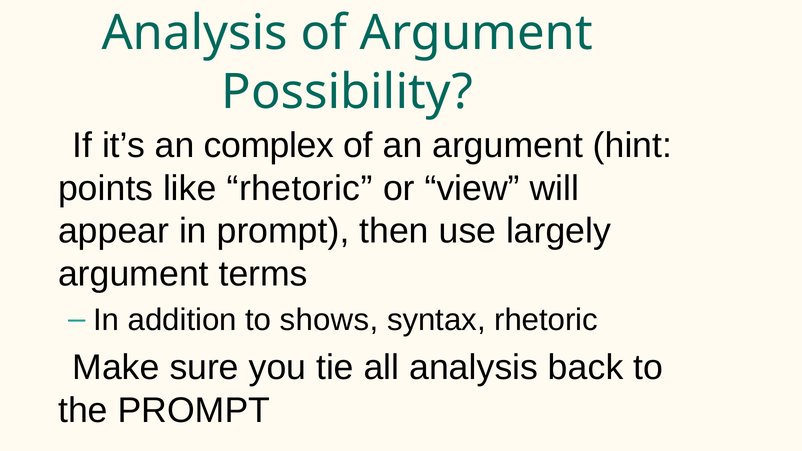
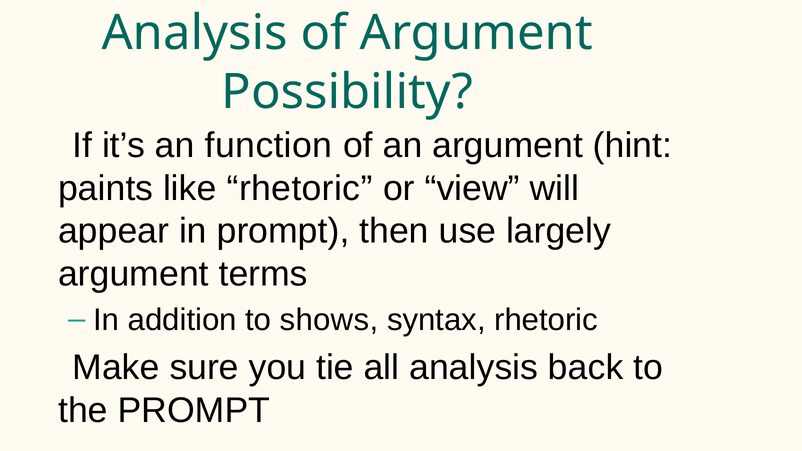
complex: complex -> function
points: points -> paints
